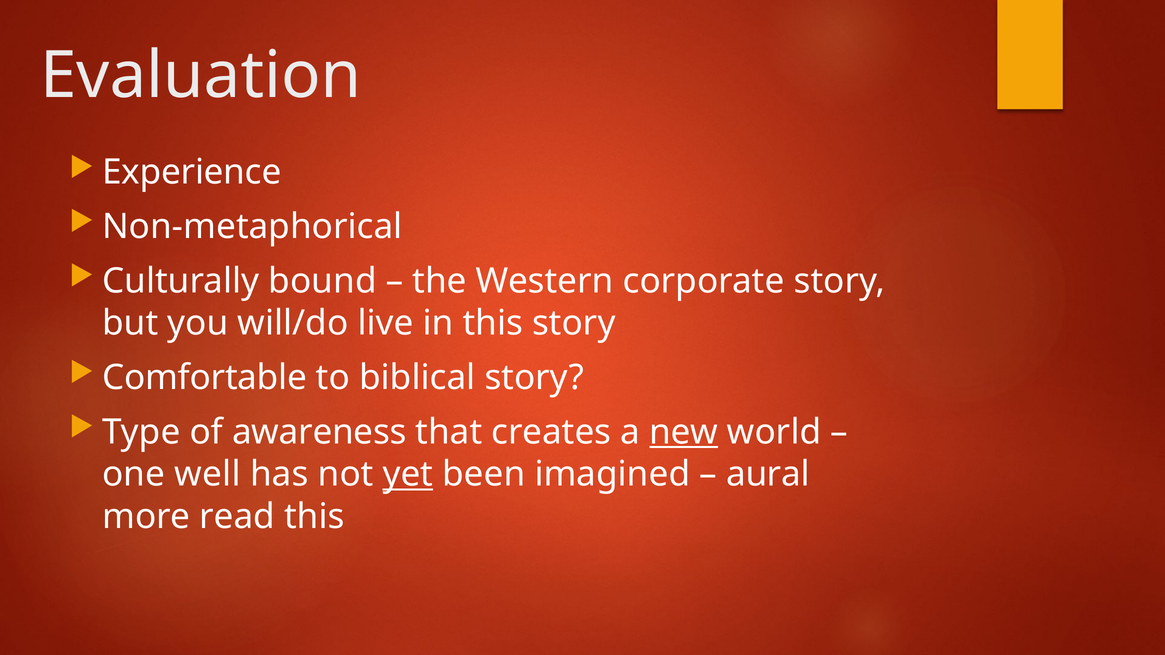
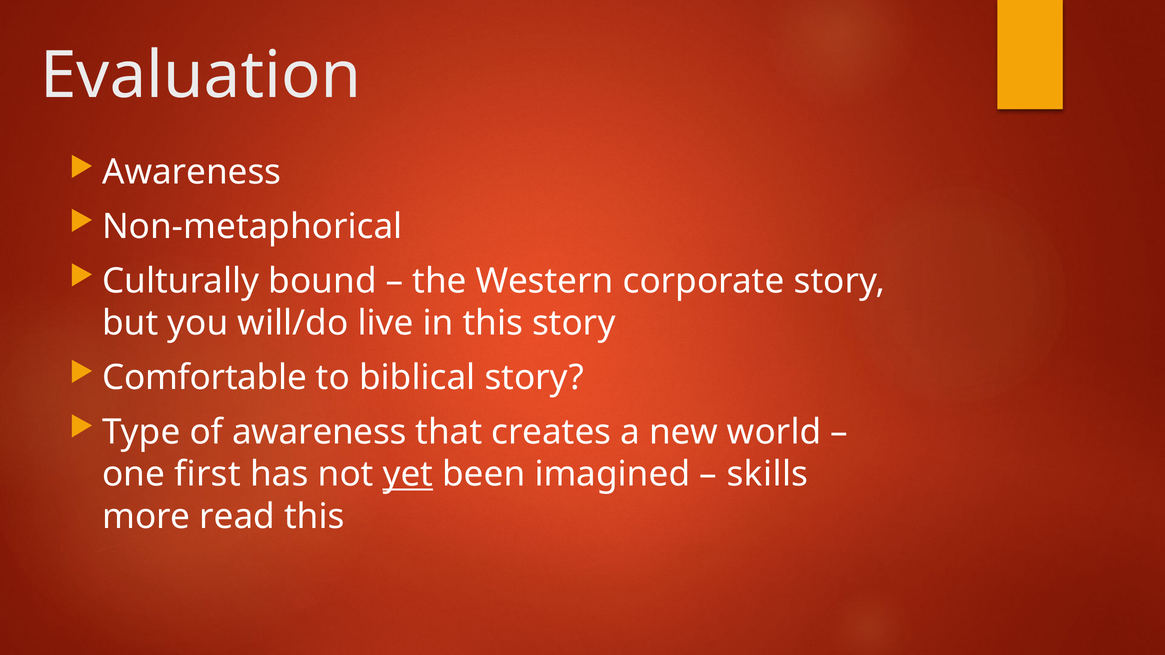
Experience at (192, 172): Experience -> Awareness
new underline: present -> none
well: well -> first
aural: aural -> skills
